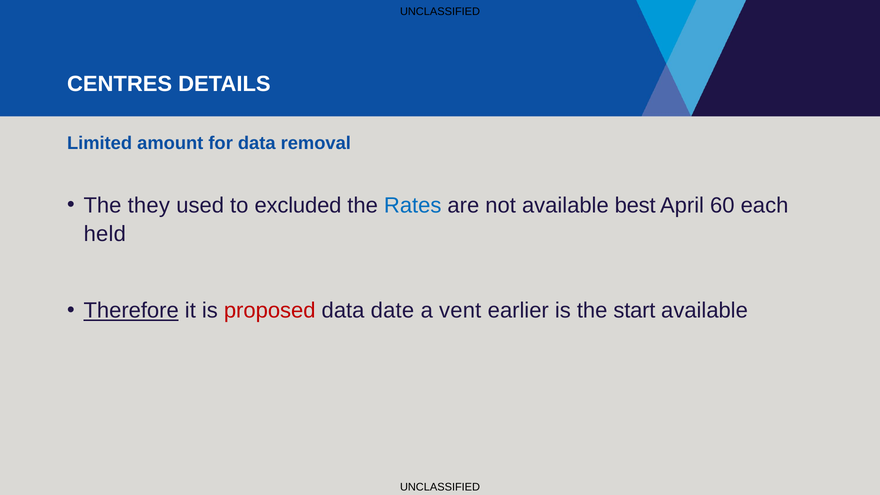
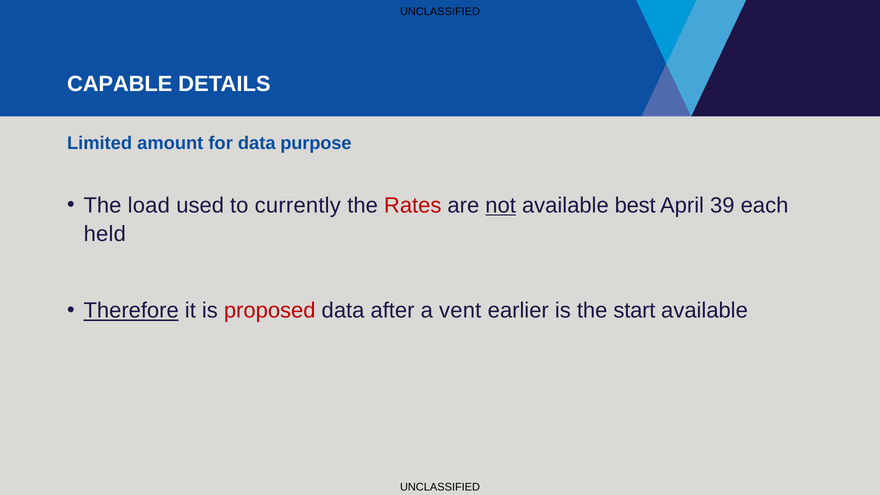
CENTRES: CENTRES -> CAPABLE
removal: removal -> purpose
they: they -> load
excluded: excluded -> currently
Rates colour: blue -> red
not underline: none -> present
60: 60 -> 39
date: date -> after
